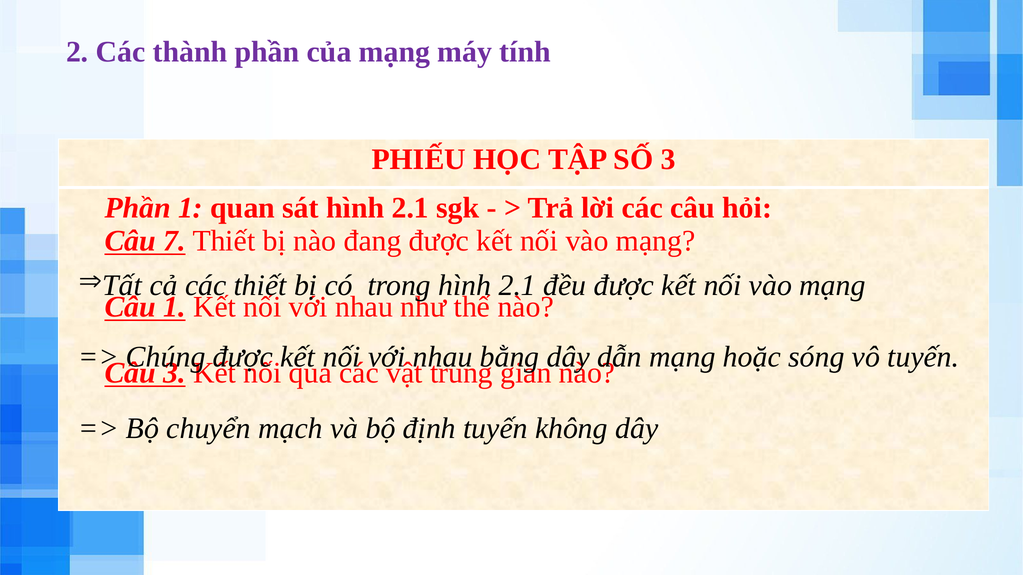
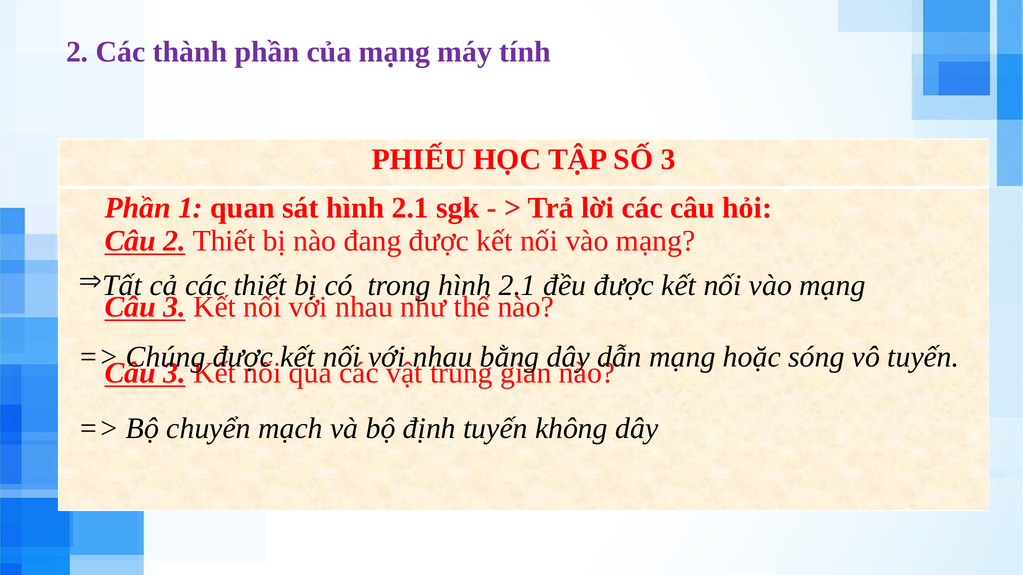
Câu 7: 7 -> 2
1 at (174, 307): 1 -> 3
